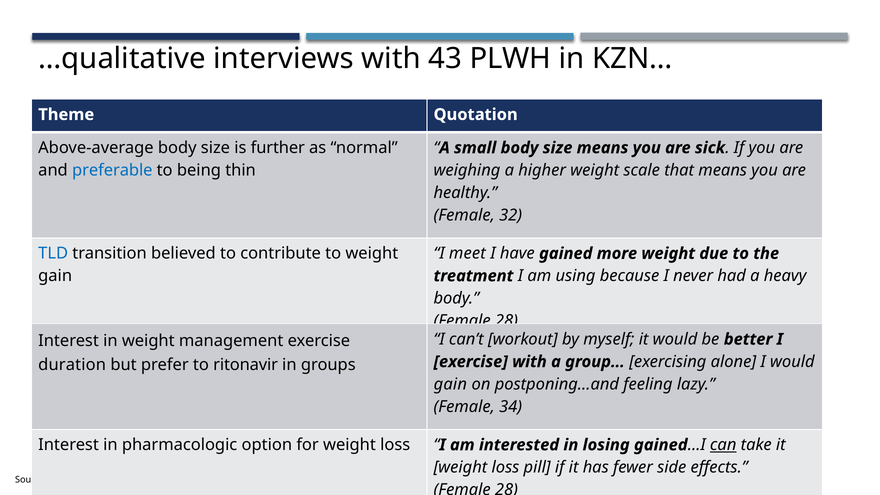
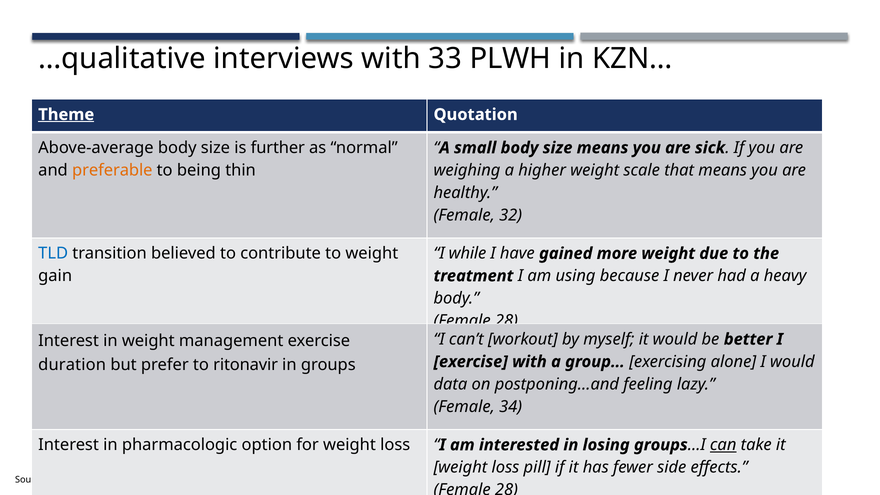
43: 43 -> 33
Theme underline: none -> present
preferable colour: blue -> orange
meet: meet -> while
gain at (450, 384): gain -> data
losing gained: gained -> groups
